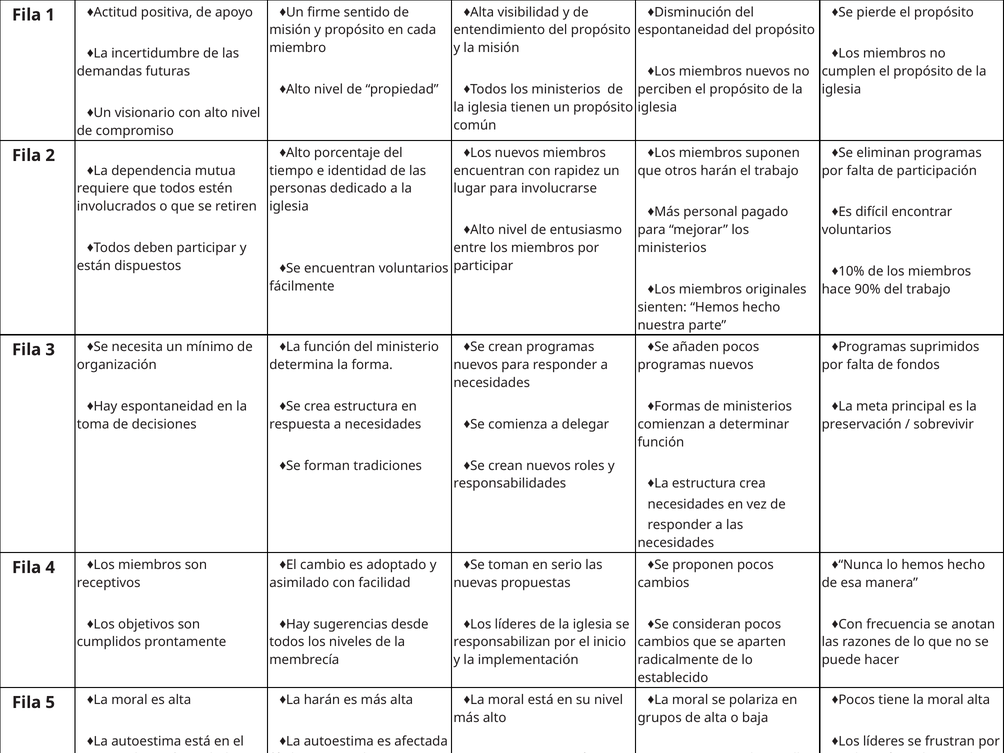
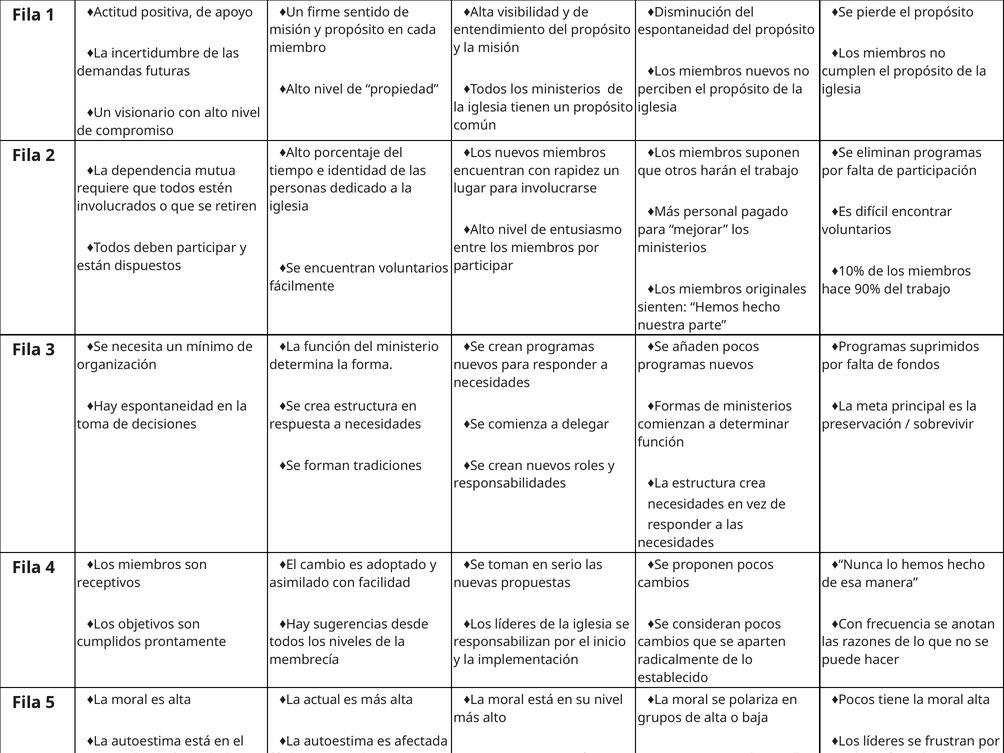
La harán: harán -> actual
